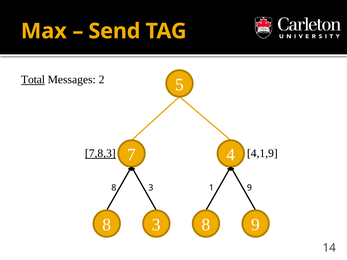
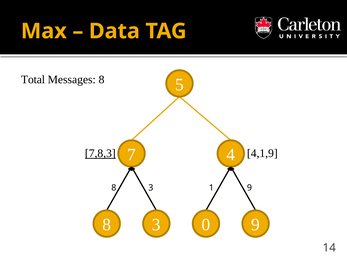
Send: Send -> Data
Total underline: present -> none
Messages 2: 2 -> 8
3 8: 8 -> 0
